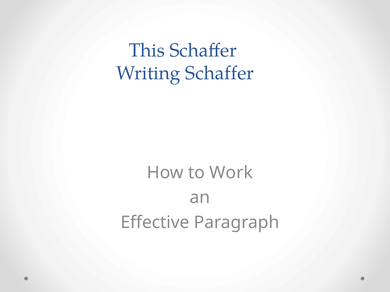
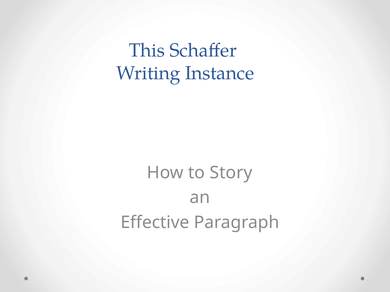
Writing Schaffer: Schaffer -> Instance
Work: Work -> Story
